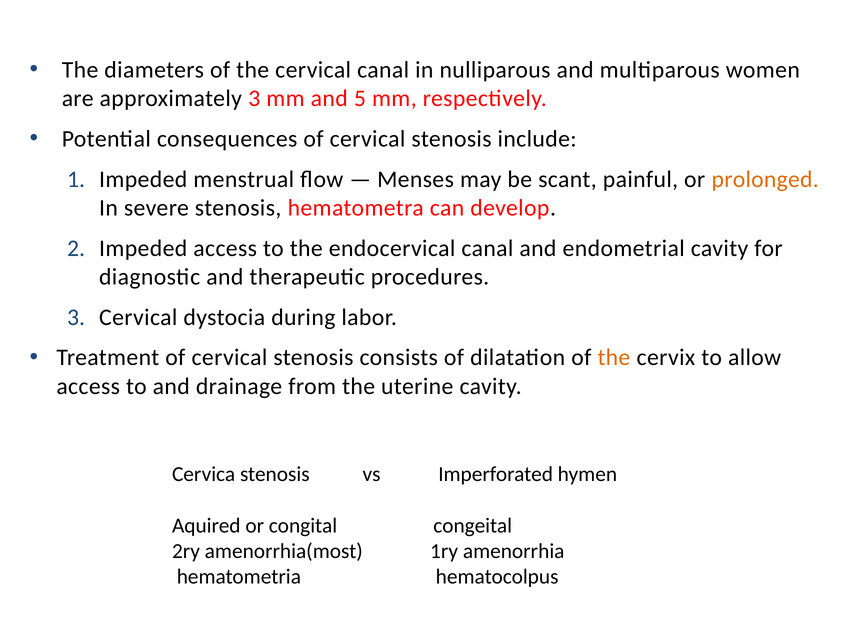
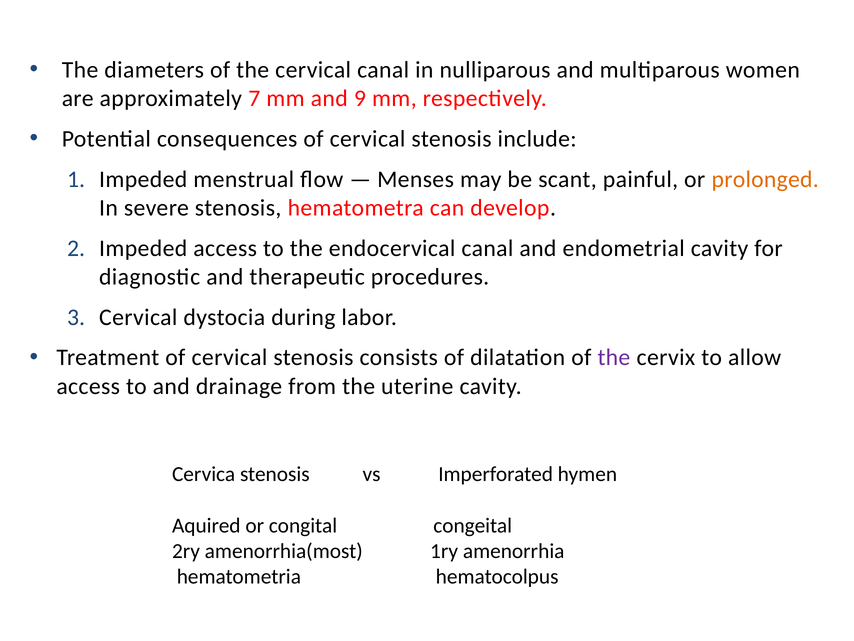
approximately 3: 3 -> 7
5: 5 -> 9
the at (614, 357) colour: orange -> purple
